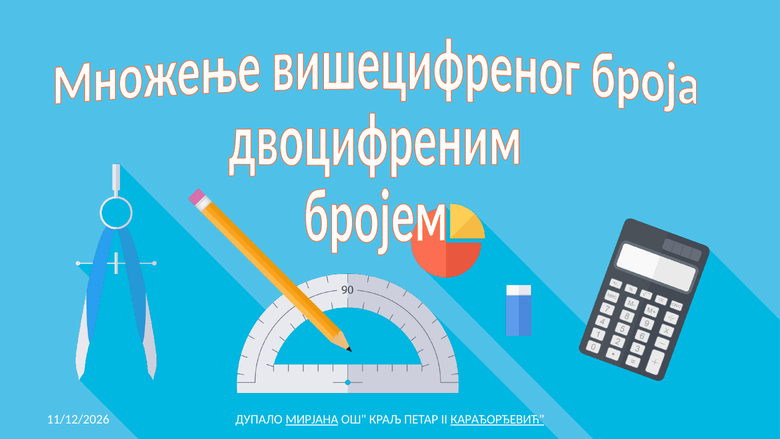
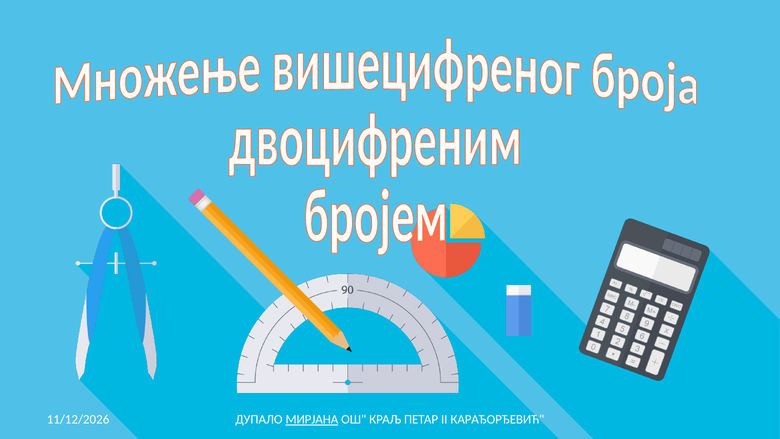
КАРАЂОРЂЕВИЋ underline: present -> none
